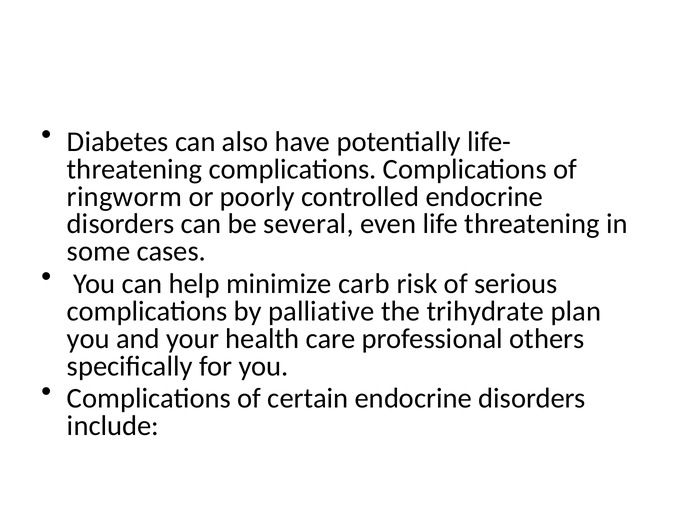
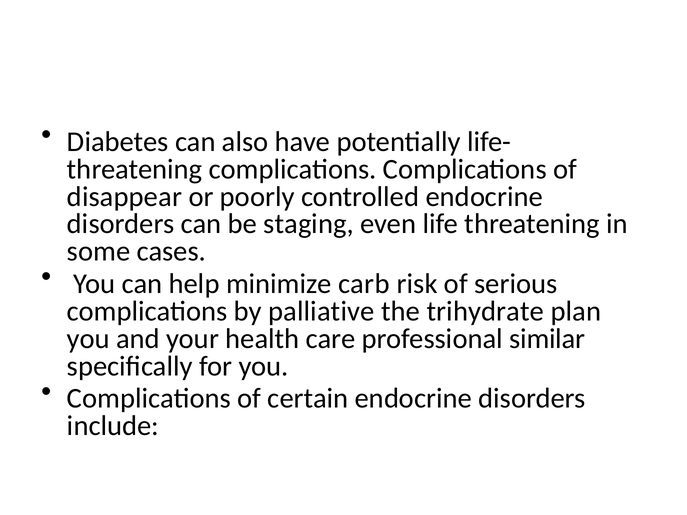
ringworm: ringworm -> disappear
several: several -> staging
others: others -> similar
